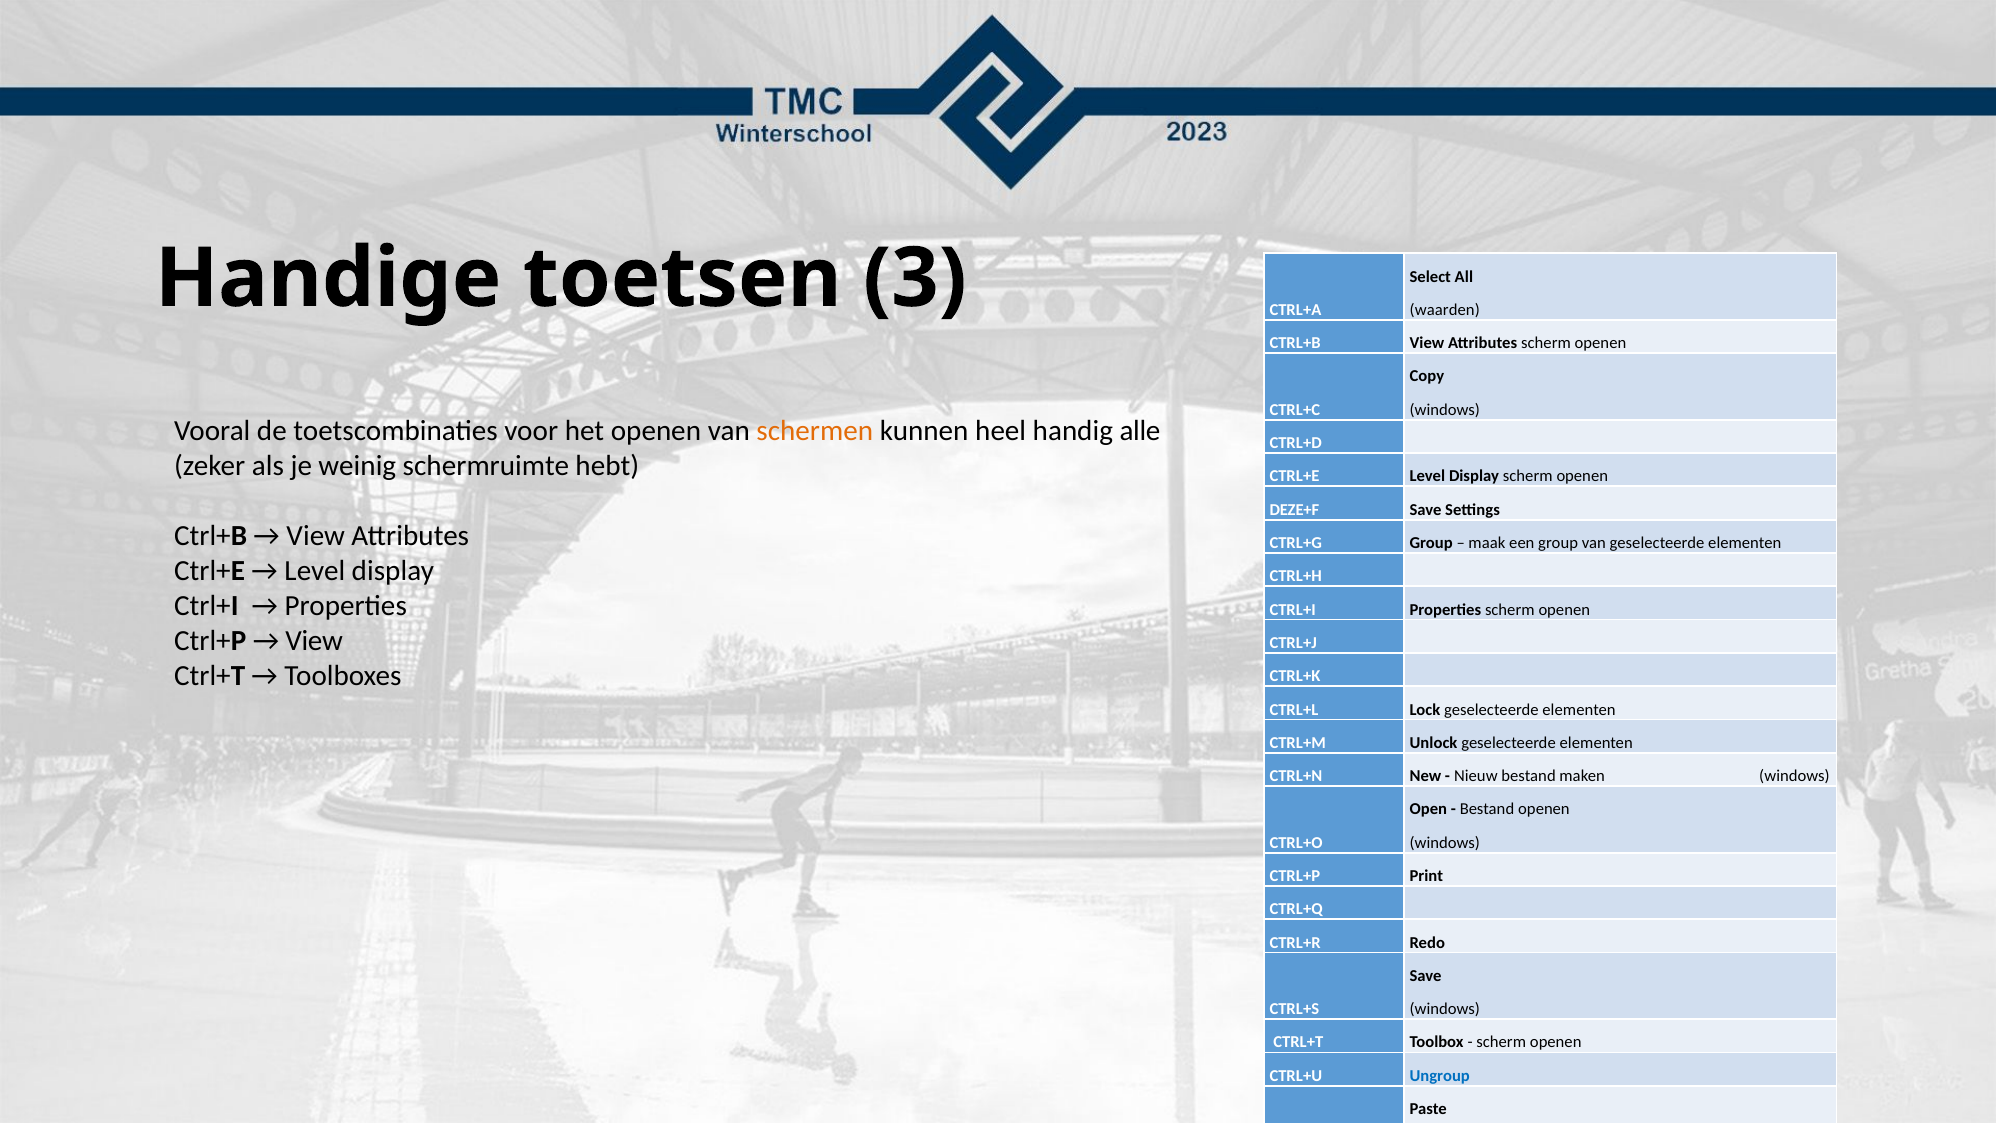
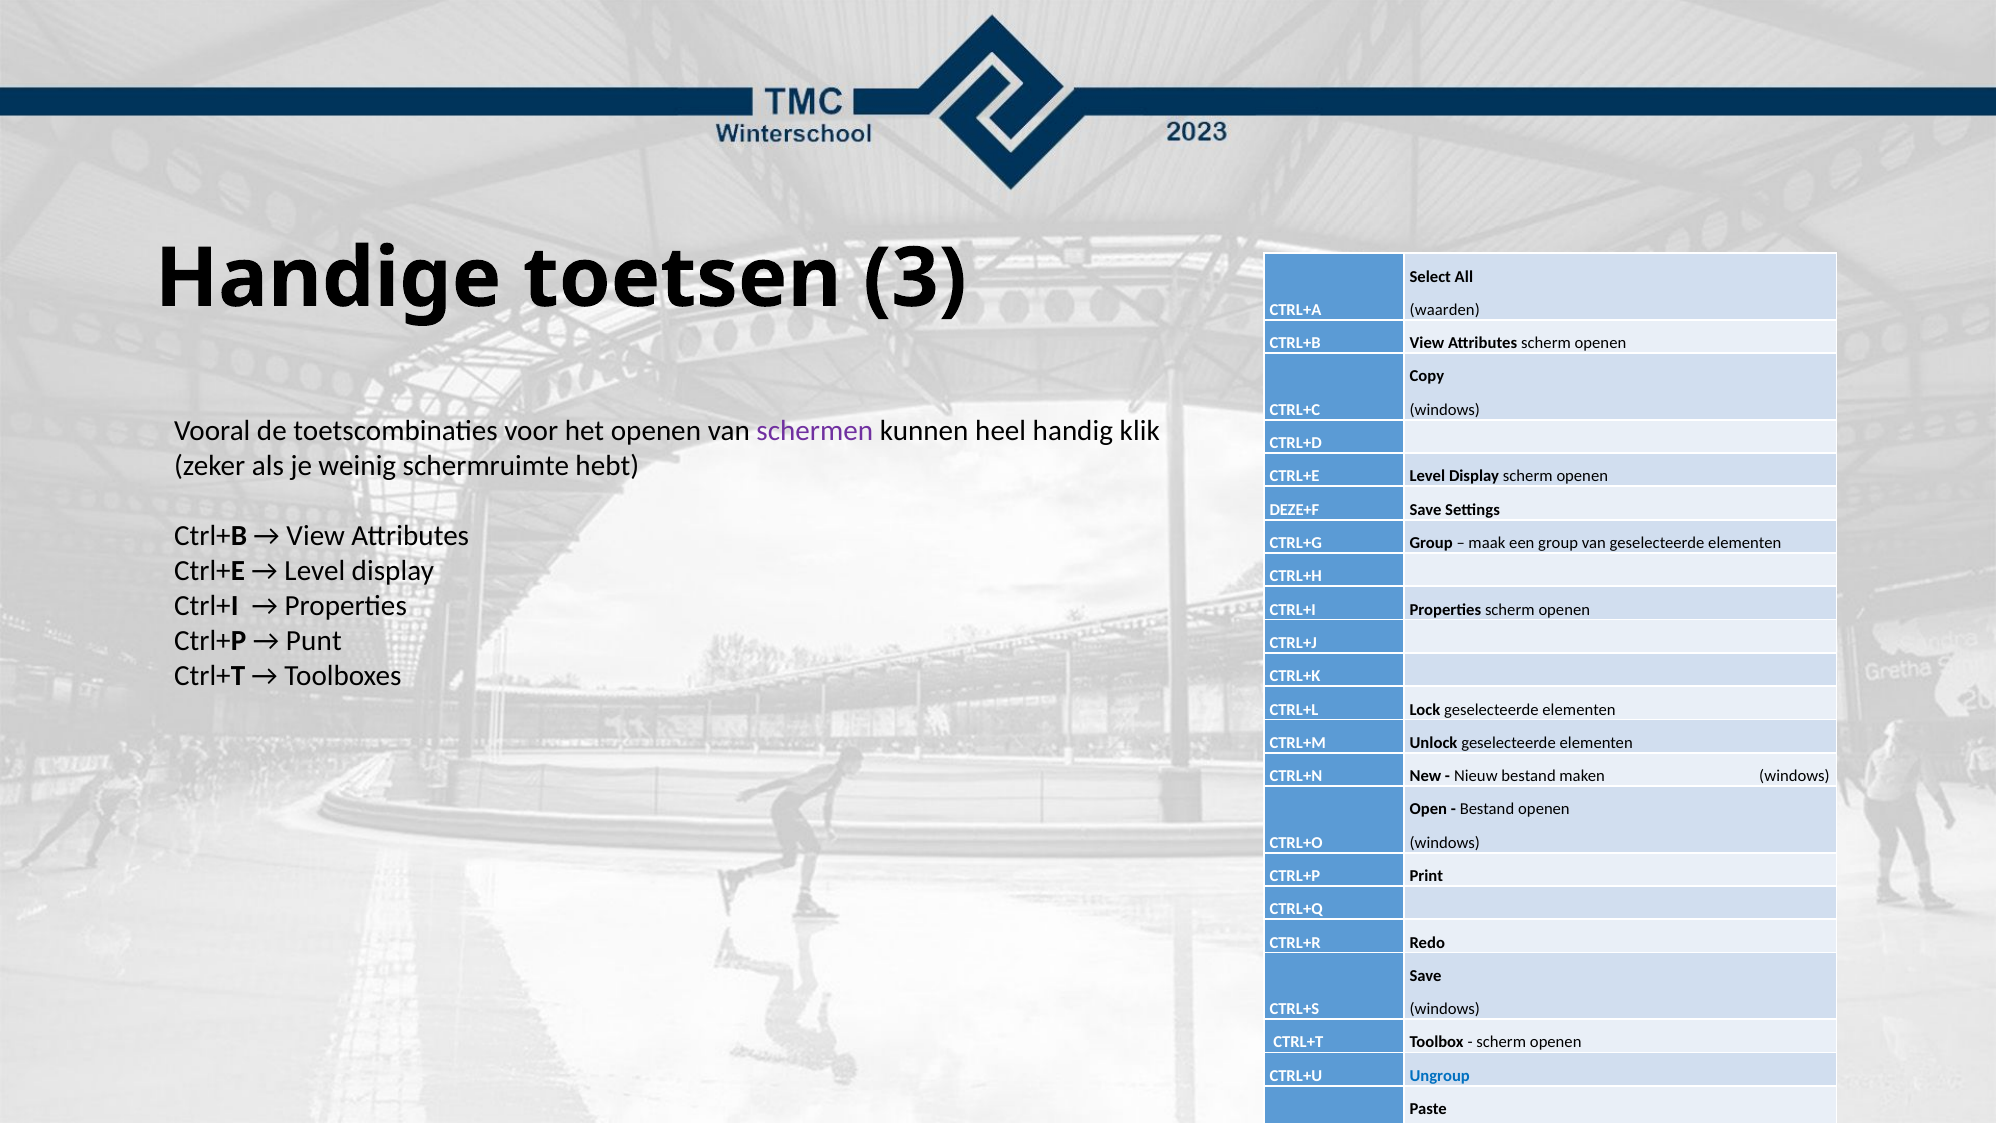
schermen colour: orange -> purple
alle: alle -> klik
View at (314, 640): View -> Punt
